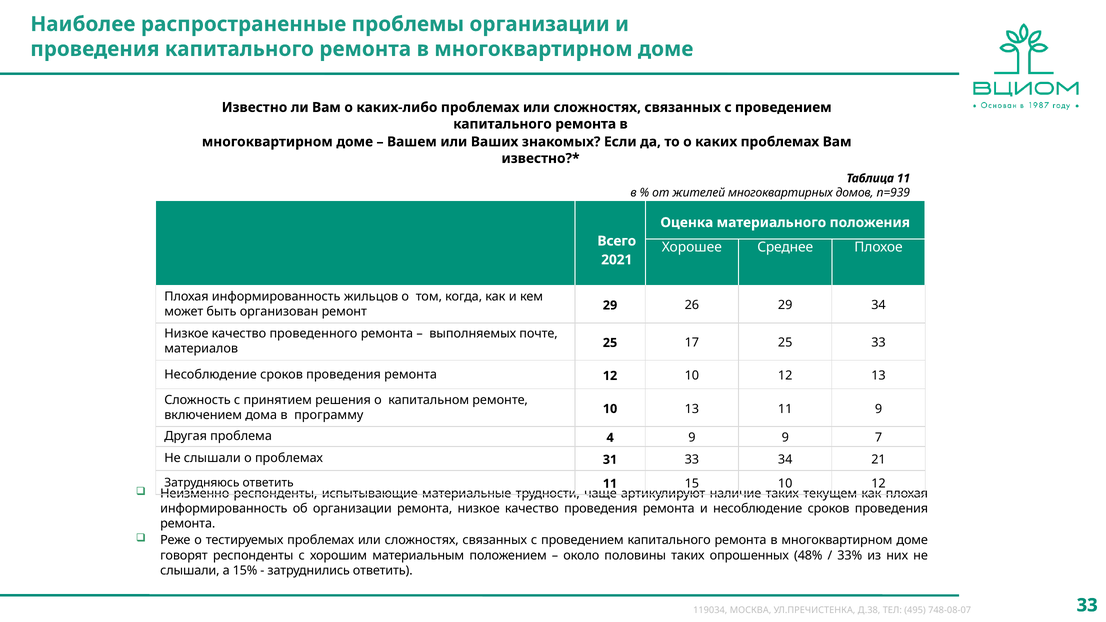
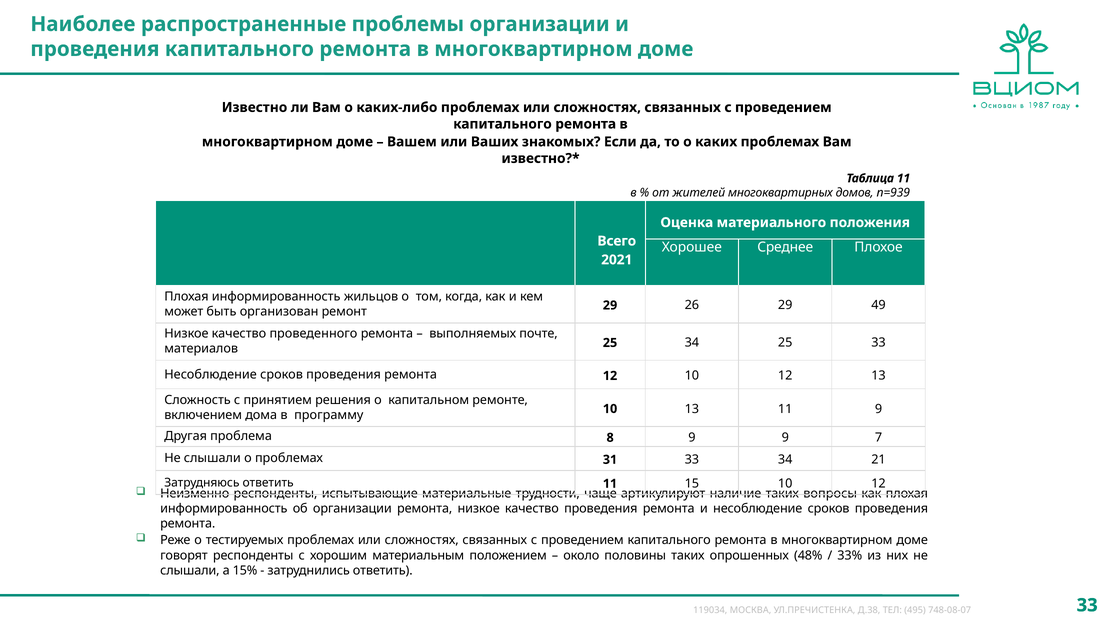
29 34: 34 -> 49
25 17: 17 -> 34
4: 4 -> 8
текущем: текущем -> вопросы
